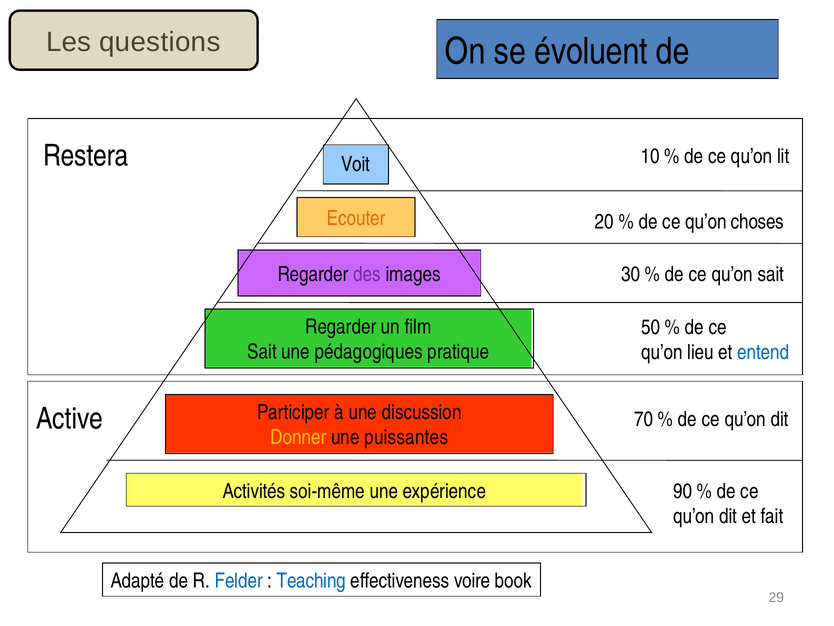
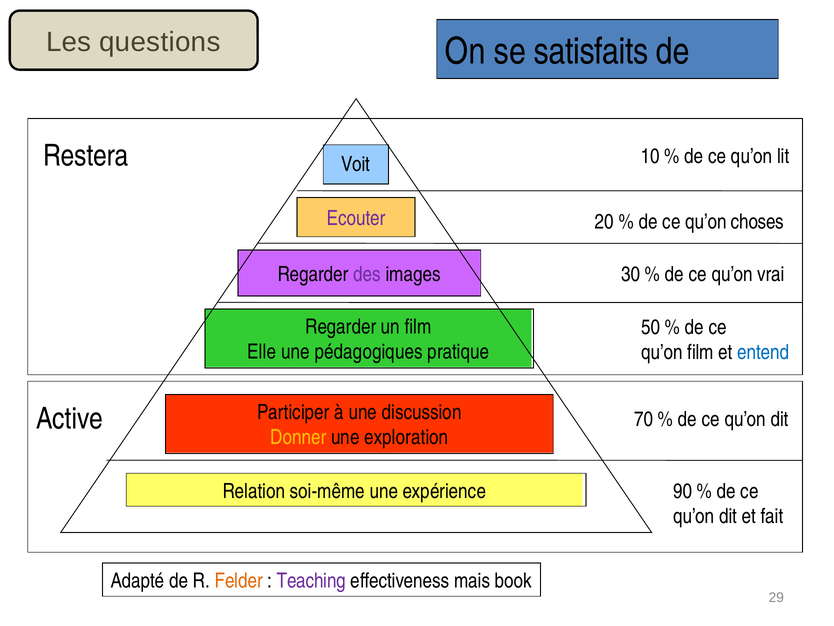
évoluent: évoluent -> satisfaits
Ecouter colour: orange -> purple
qu’on sait: sait -> vrai
Sait at (262, 352): Sait -> Elle
qu’on lieu: lieu -> film
puissantes: puissantes -> exploration
Activités: Activités -> Relation
Felder colour: blue -> orange
Teaching colour: blue -> purple
voire: voire -> mais
